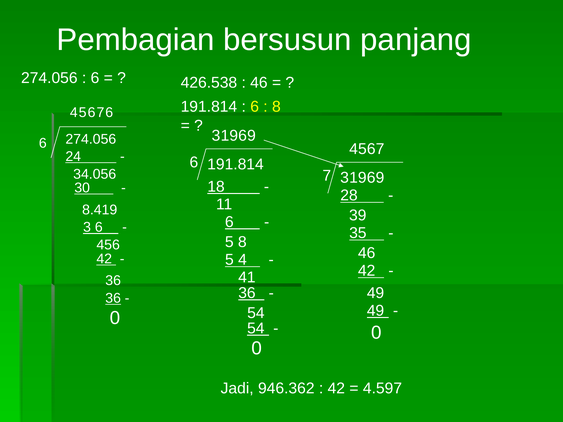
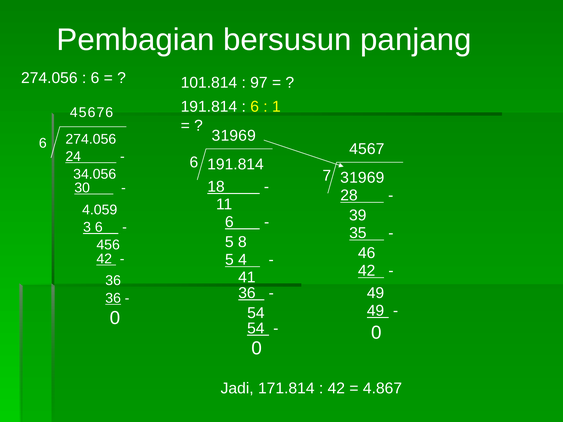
426.538: 426.538 -> 101.814
46 at (259, 83): 46 -> 97
8 at (276, 107): 8 -> 1
8.419: 8.419 -> 4.059
946.362: 946.362 -> 171.814
4.597: 4.597 -> 4.867
